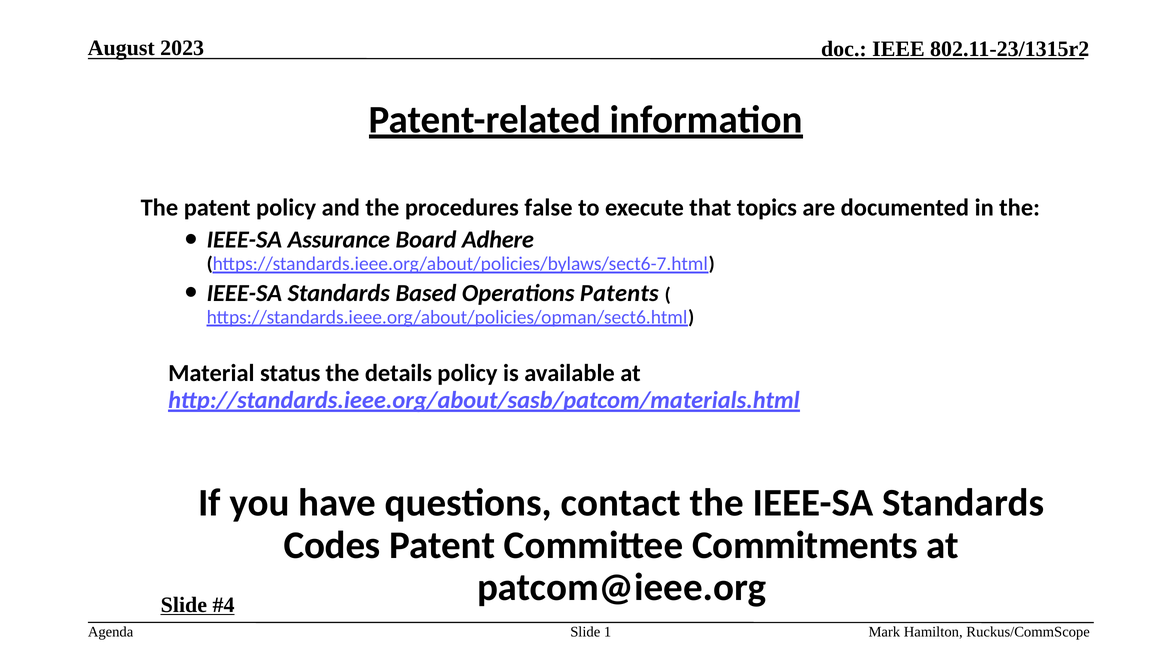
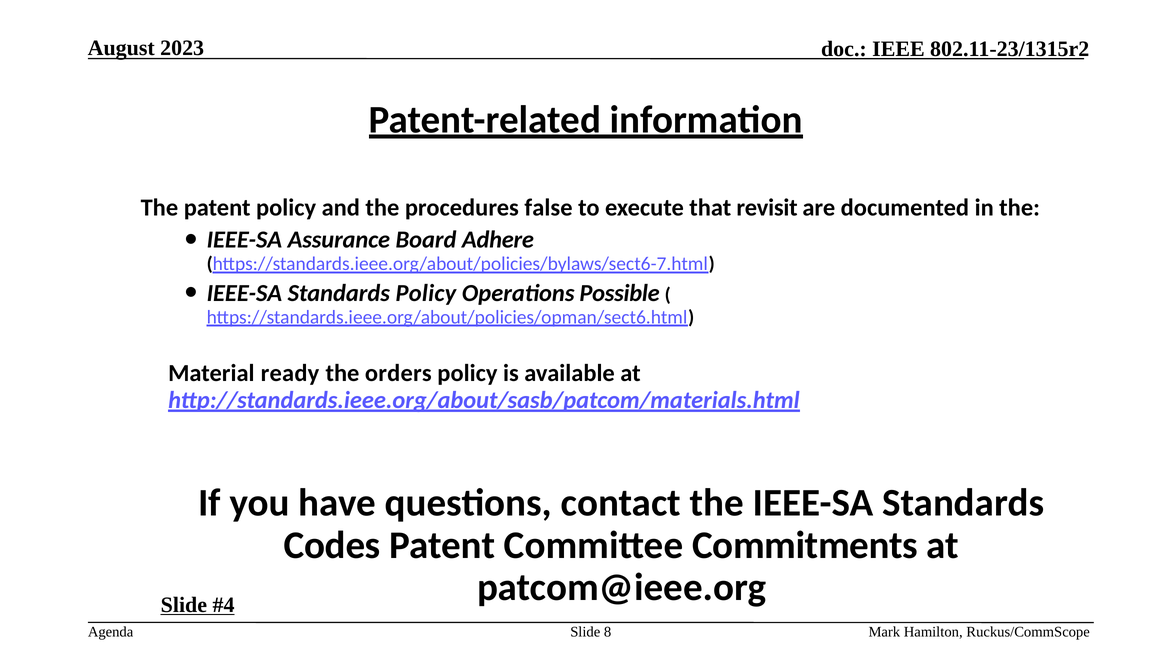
topics: topics -> revisit
Standards Based: Based -> Policy
Patents: Patents -> Possible
status: status -> ready
details: details -> orders
1: 1 -> 8
